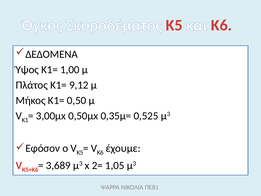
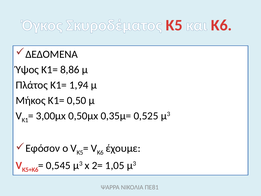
1,00: 1,00 -> 8,86
9,12: 9,12 -> 1,94
3,689: 3,689 -> 0,545
